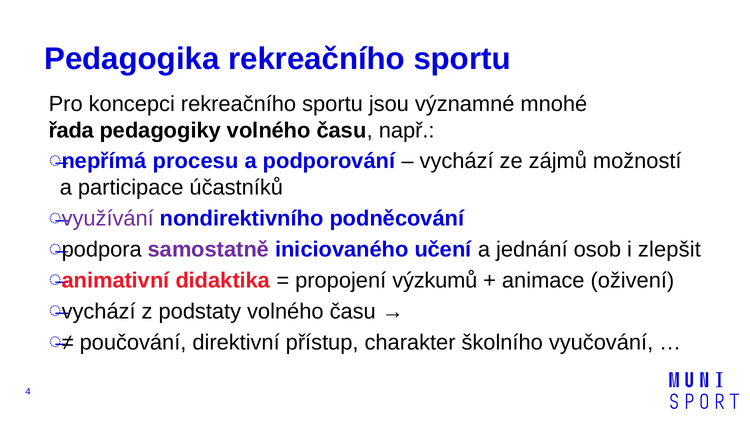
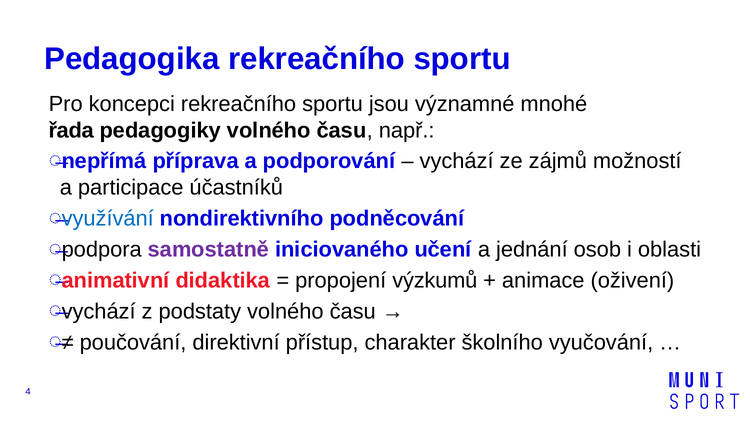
procesu: procesu -> příprava
využívání colour: purple -> blue
zlepšit: zlepšit -> oblasti
